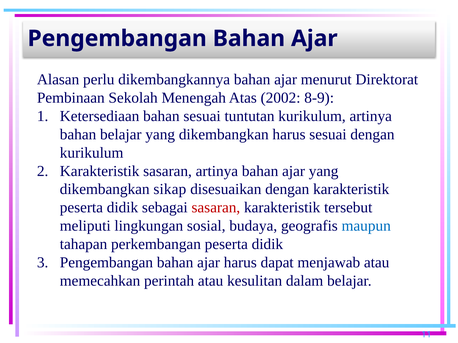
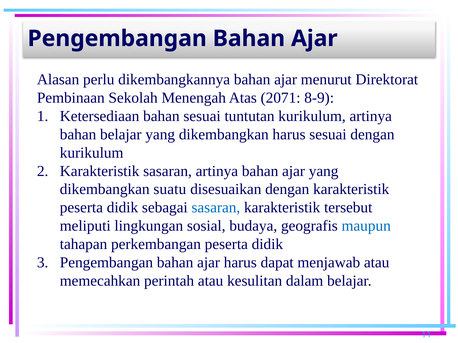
2002: 2002 -> 2071
sikap: sikap -> suatu
sasaran at (216, 208) colour: red -> blue
